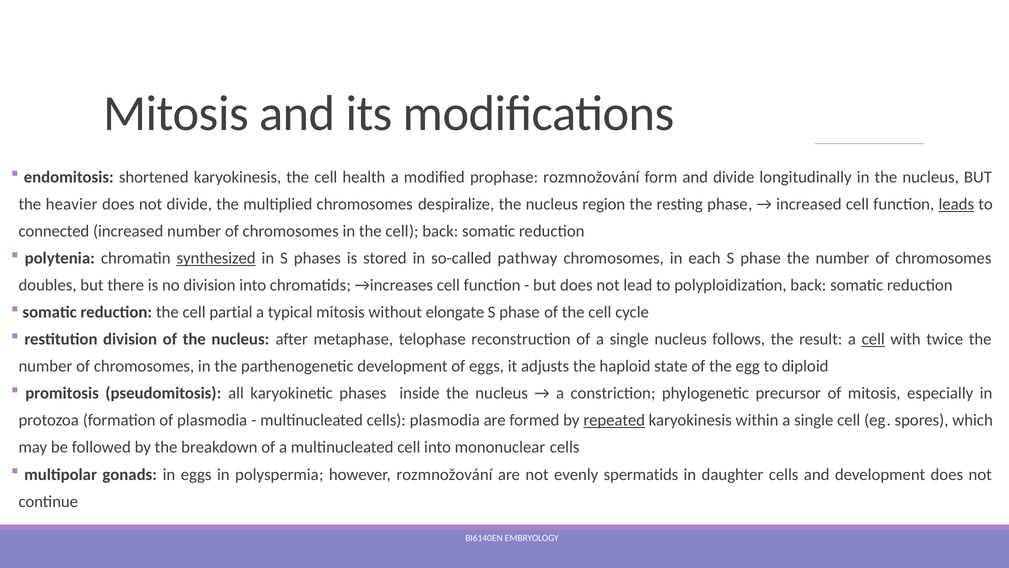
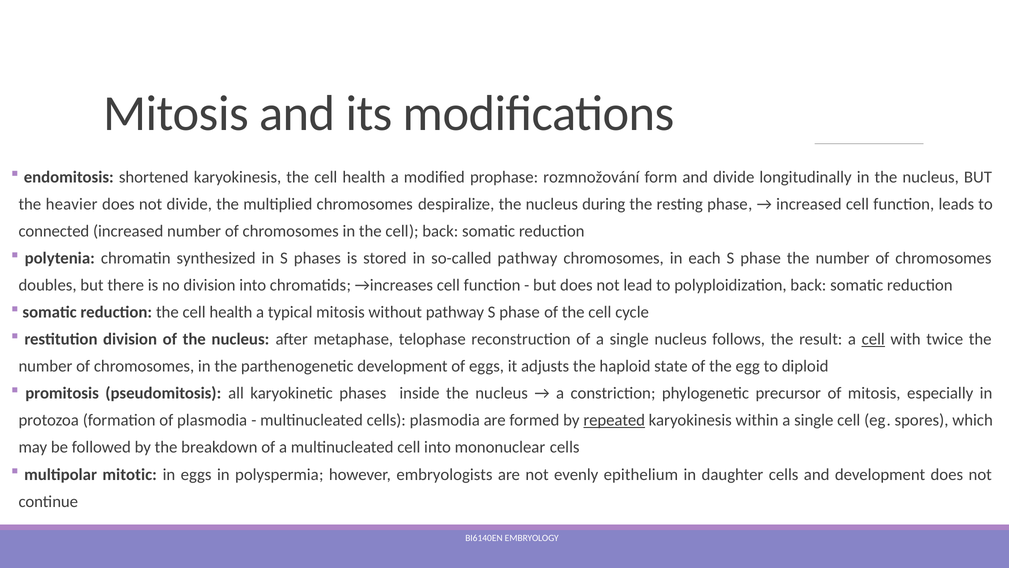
region: region -> during
leads underline: present -> none
synthesized underline: present -> none
reduction the cell partial: partial -> health
without elongate: elongate -> pathway
gonads: gonads -> mitotic
however rozmnožování: rozmnožování -> embryologists
spermatids: spermatids -> epithelium
